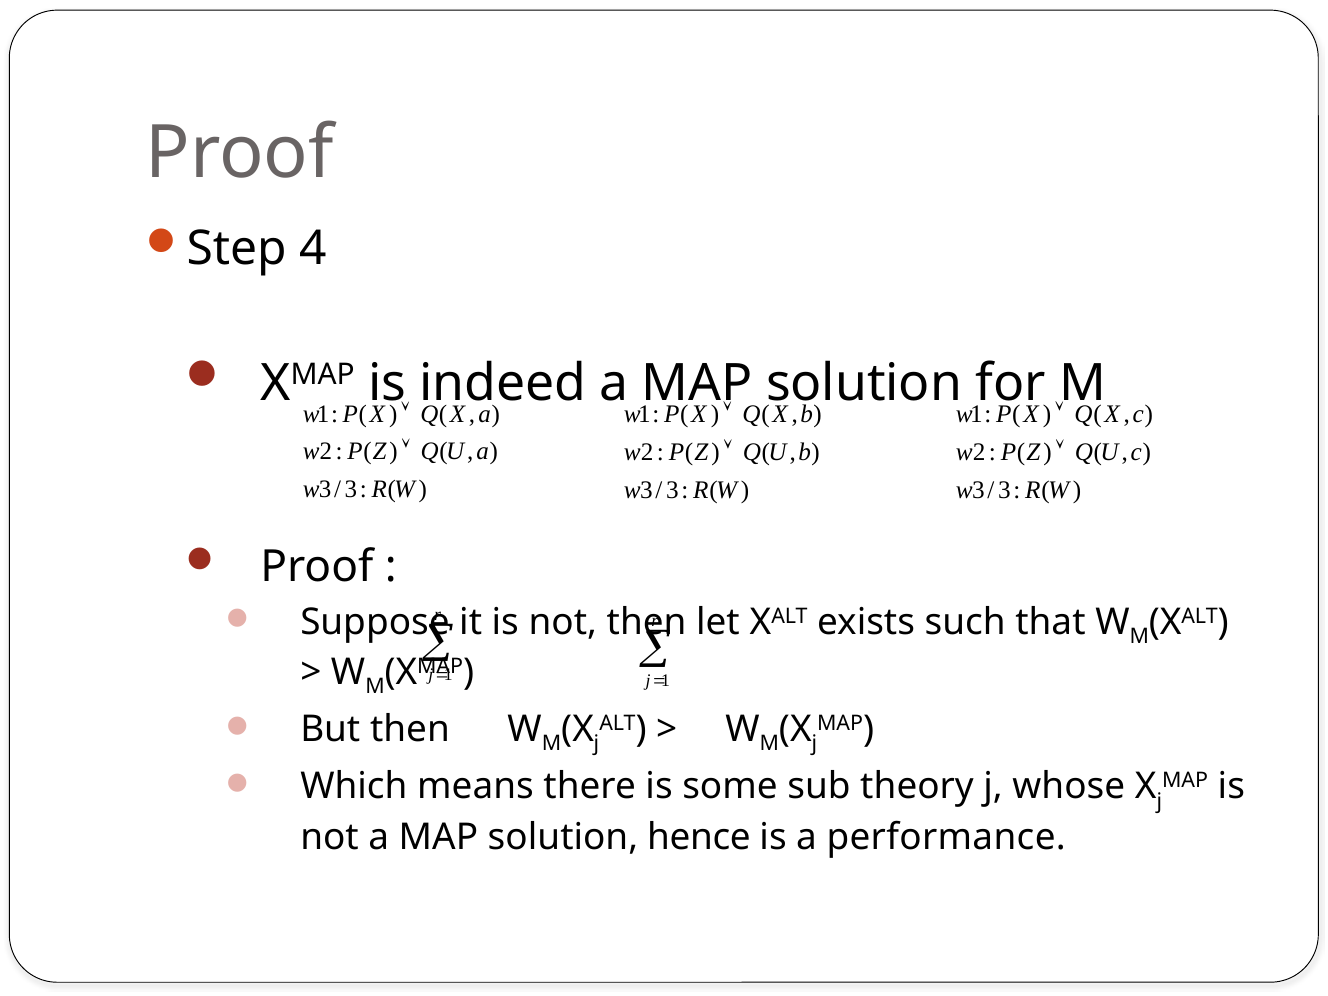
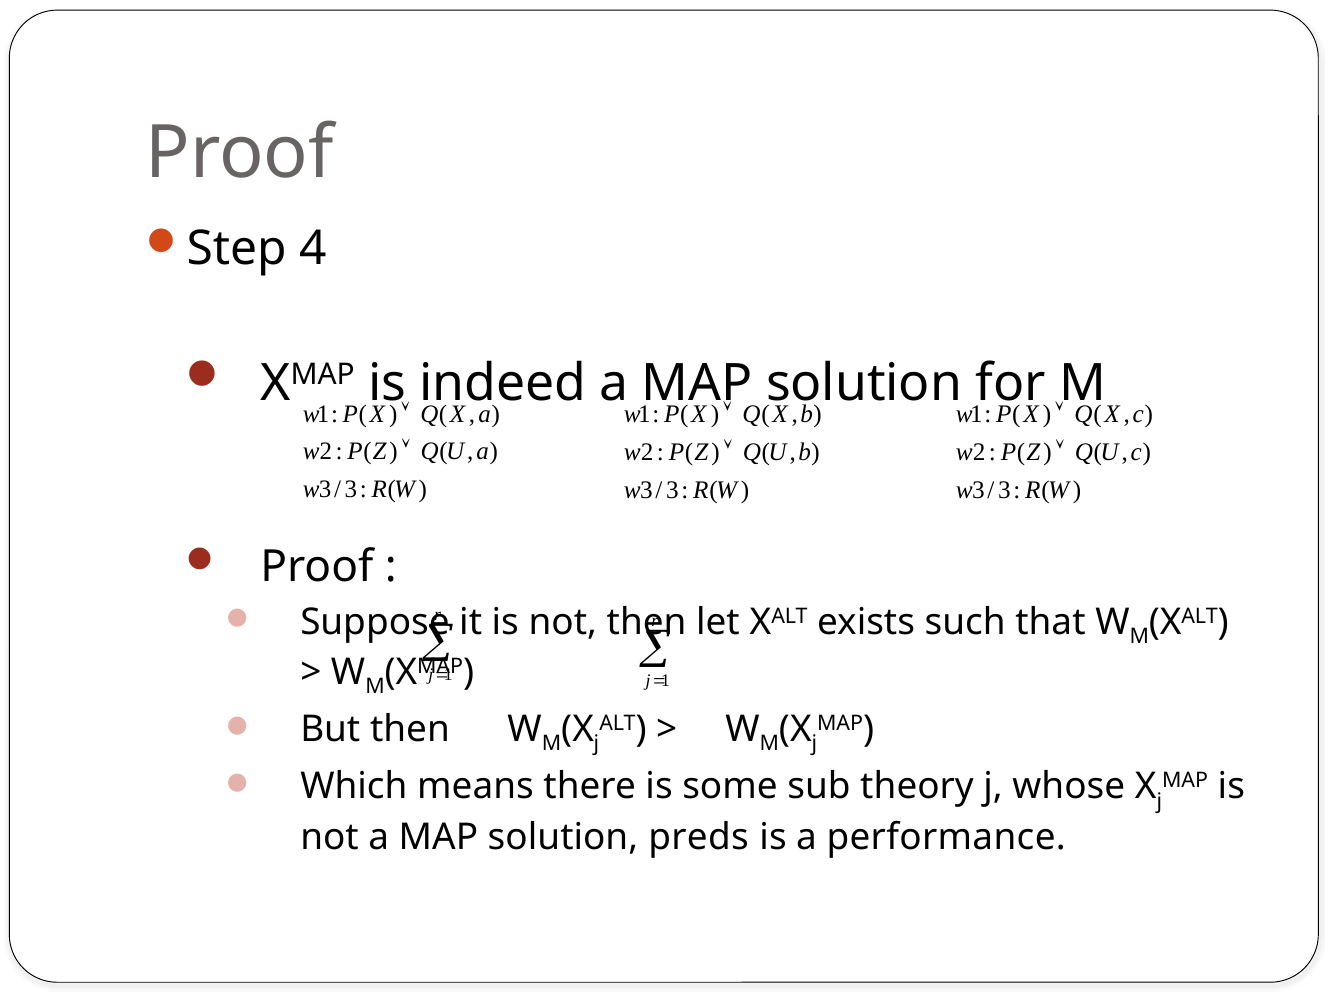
hence: hence -> preds
